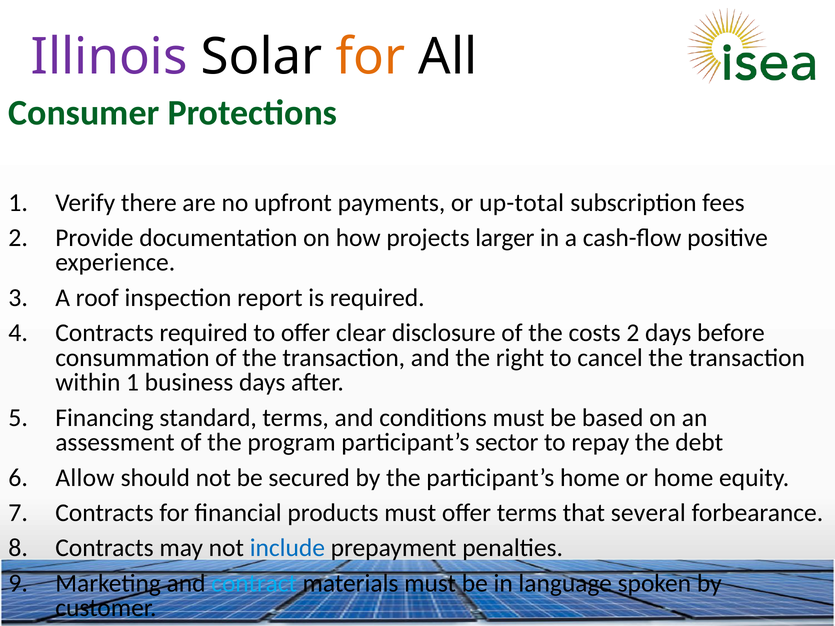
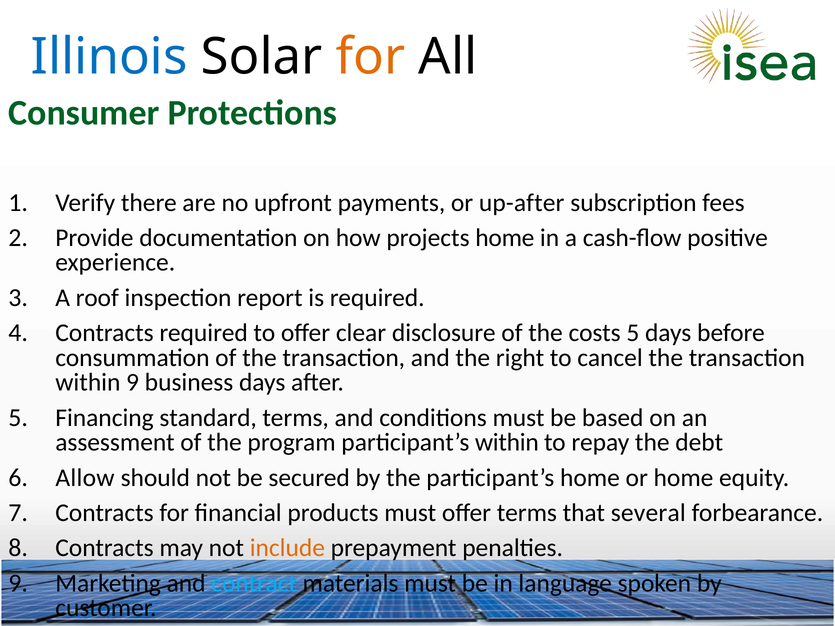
Illinois colour: purple -> blue
up-total: up-total -> up-after
projects larger: larger -> home
costs 2: 2 -> 5
within 1: 1 -> 9
participant’s sector: sector -> within
include colour: blue -> orange
